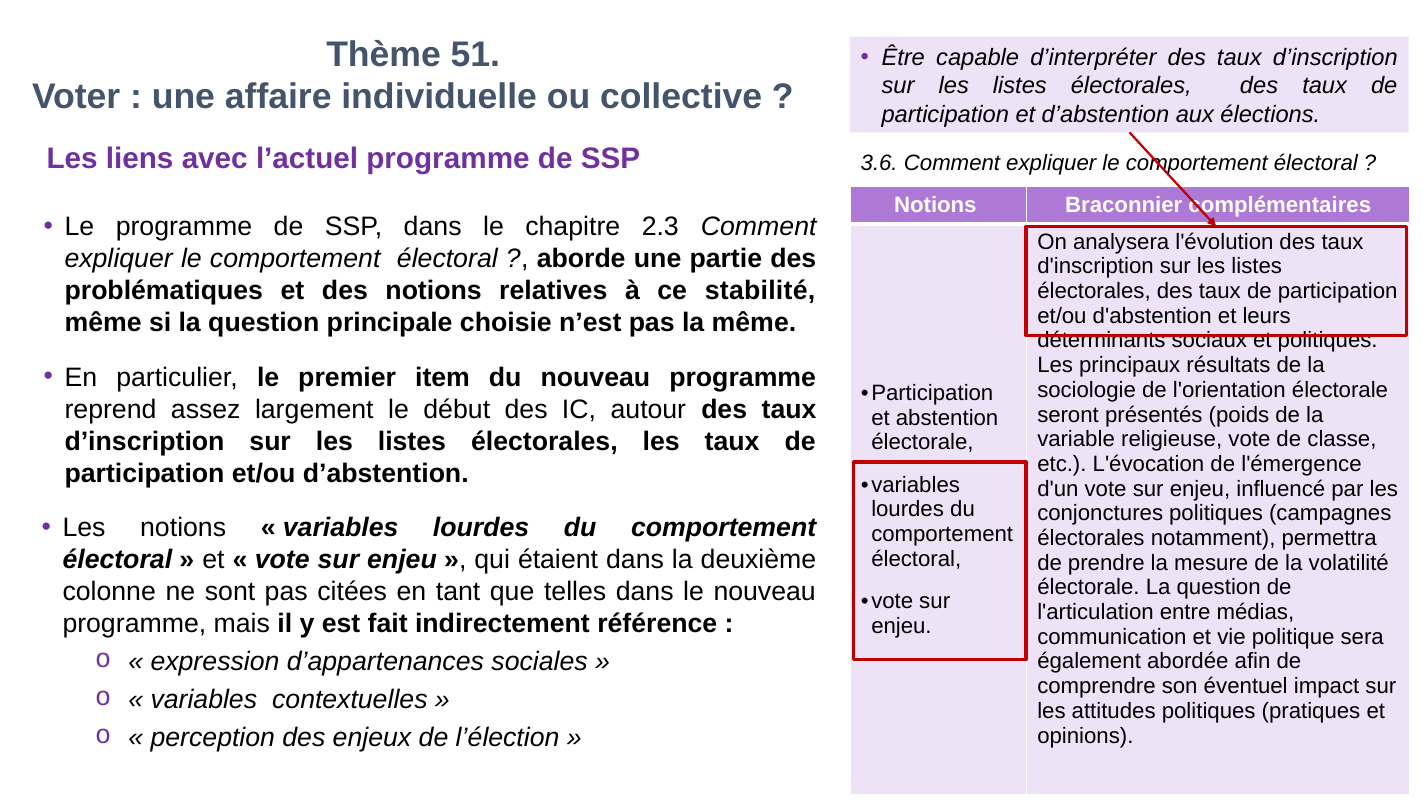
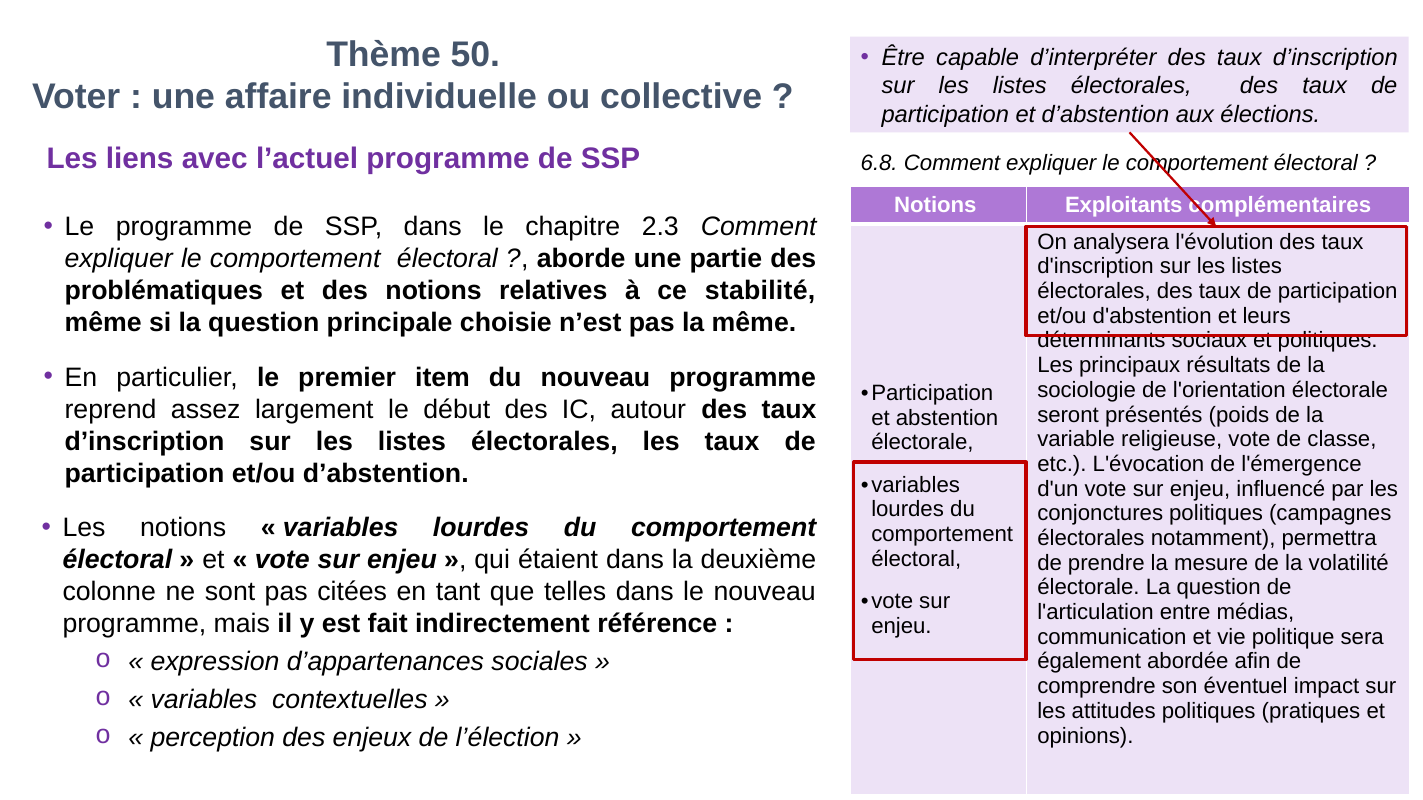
51: 51 -> 50
3.6: 3.6 -> 6.8
Braconnier: Braconnier -> Exploitants
